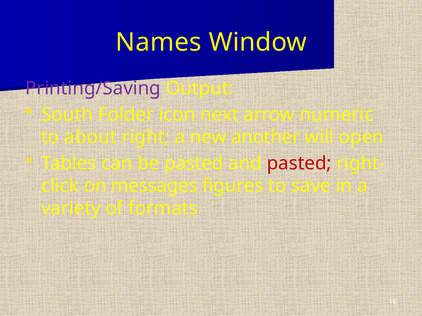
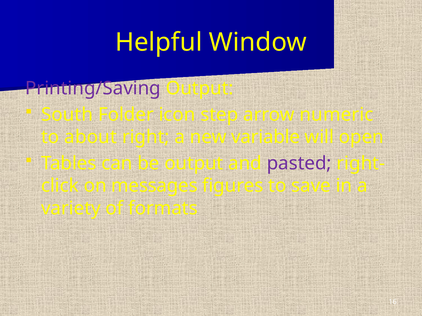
Names: Names -> Helpful
next: next -> step
another: another -> variable
be pasted: pasted -> output
pasted at (299, 164) colour: red -> purple
